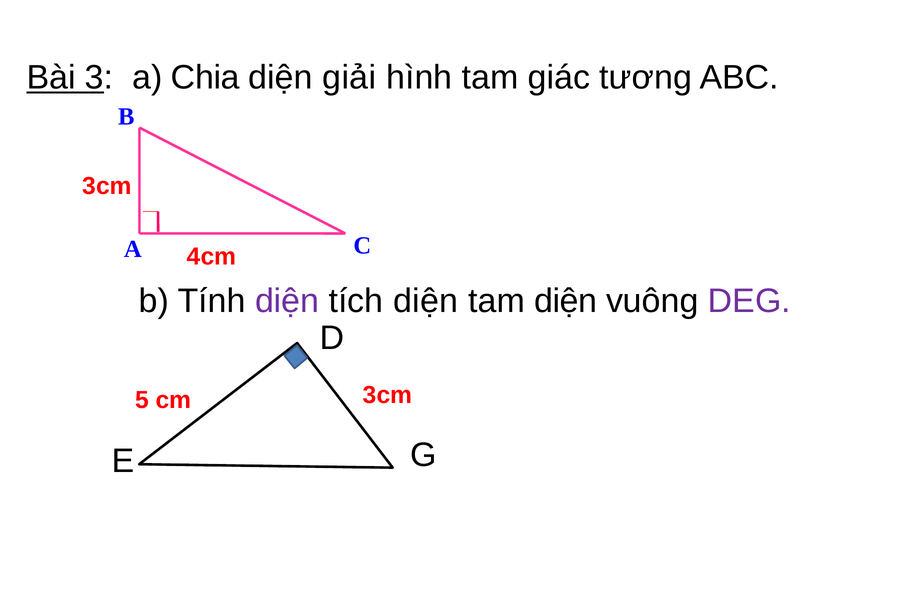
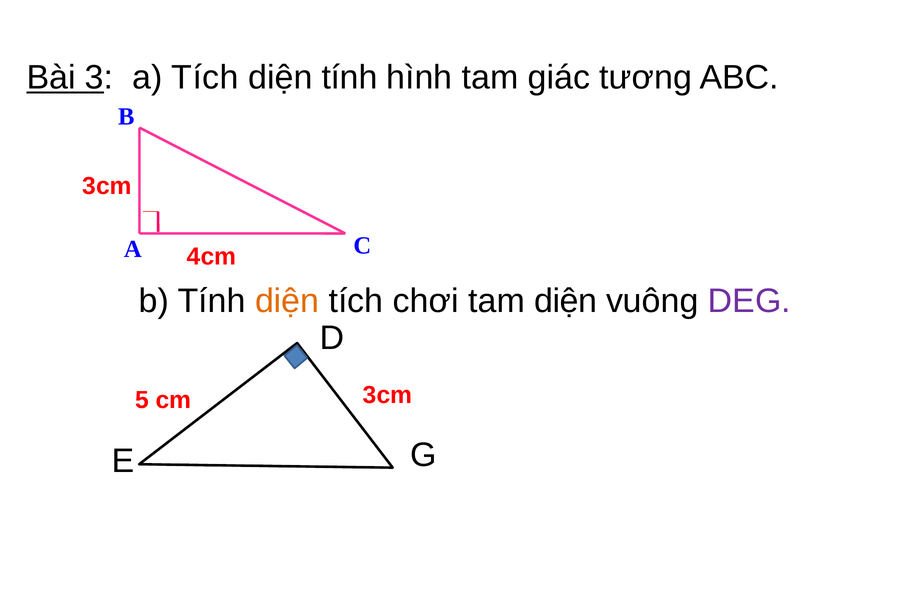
a Chia: Chia -> Tích
diện giải: giải -> tính
diện at (287, 301) colour: purple -> orange
tích diện: diện -> chơi
